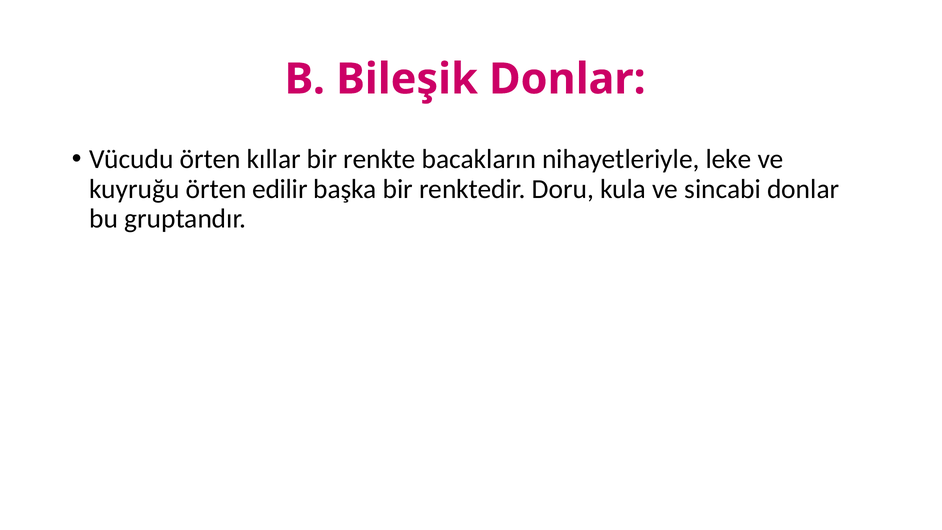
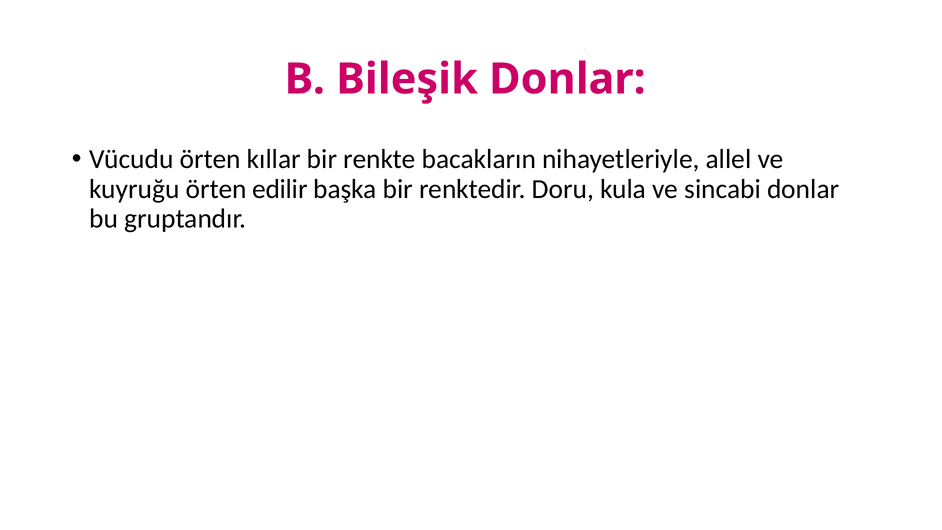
leke: leke -> allel
